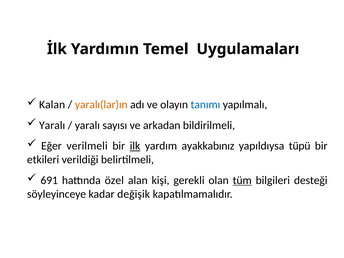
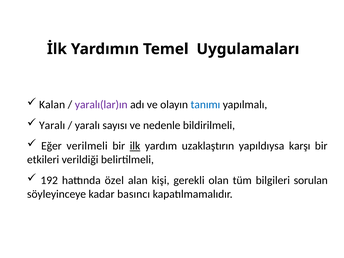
yaralı(lar)ın colour: orange -> purple
arkadan: arkadan -> nedenle
ayakkabınız: ayakkabınız -> uzaklaştırın
tüpü: tüpü -> karşı
691: 691 -> 192
tüm underline: present -> none
desteği: desteği -> sorulan
değişik: değişik -> basıncı
